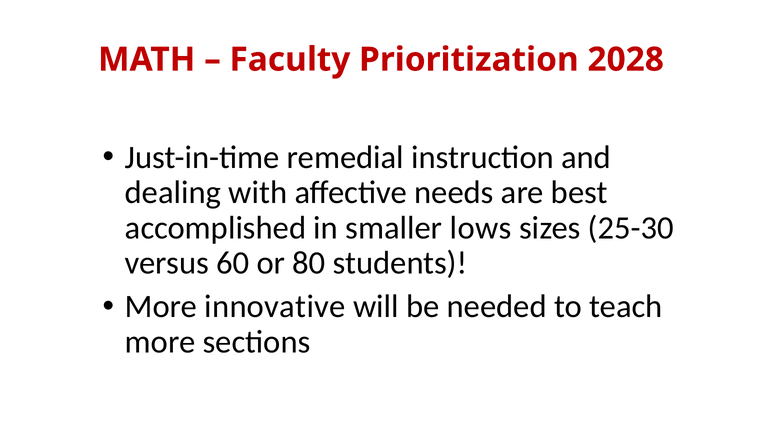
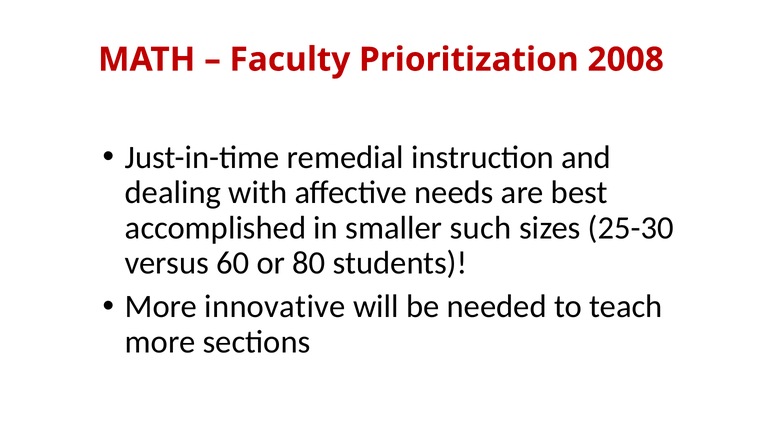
2028: 2028 -> 2008
lows: lows -> such
